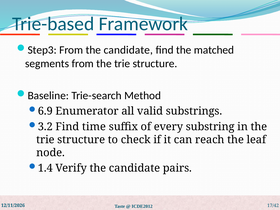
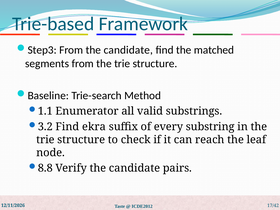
6.9: 6.9 -> 1.1
time: time -> ekra
1.4: 1.4 -> 8.8
